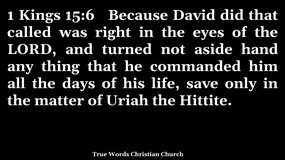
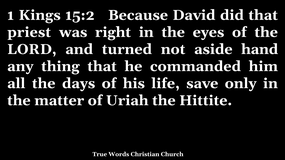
15:6: 15:6 -> 15:2
called: called -> priest
